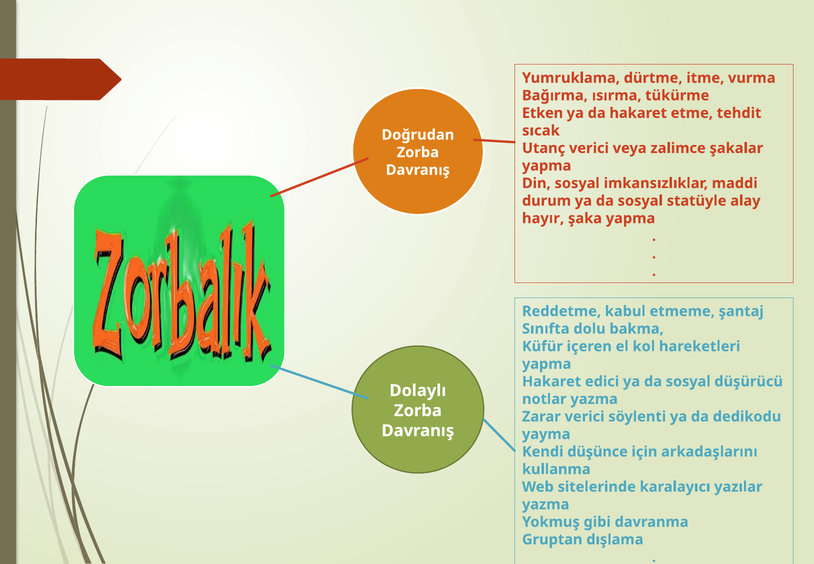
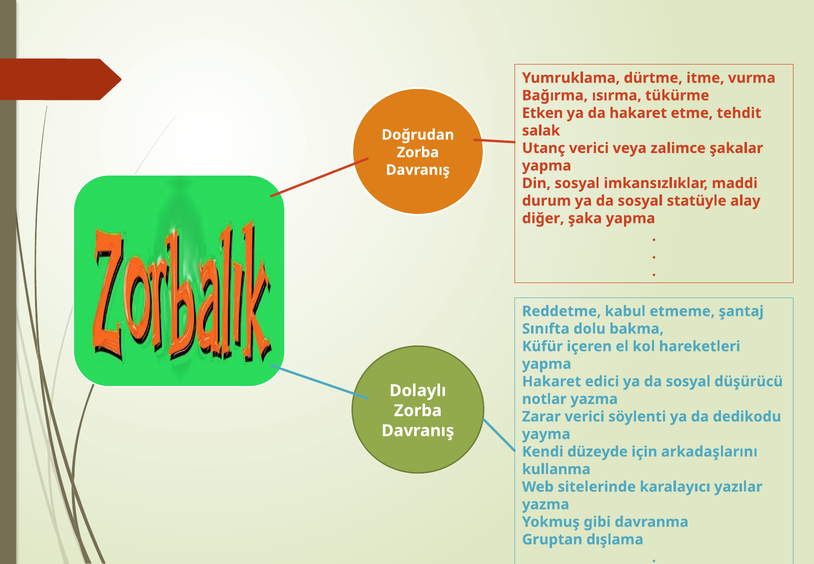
sıcak: sıcak -> salak
hayır: hayır -> diğer
düşünce: düşünce -> düzeyde
